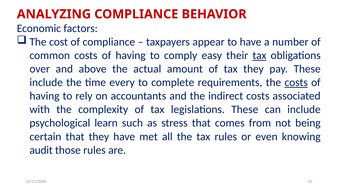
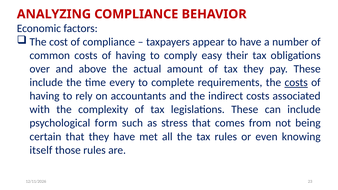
tax at (259, 55) underline: present -> none
learn: learn -> form
audit: audit -> itself
